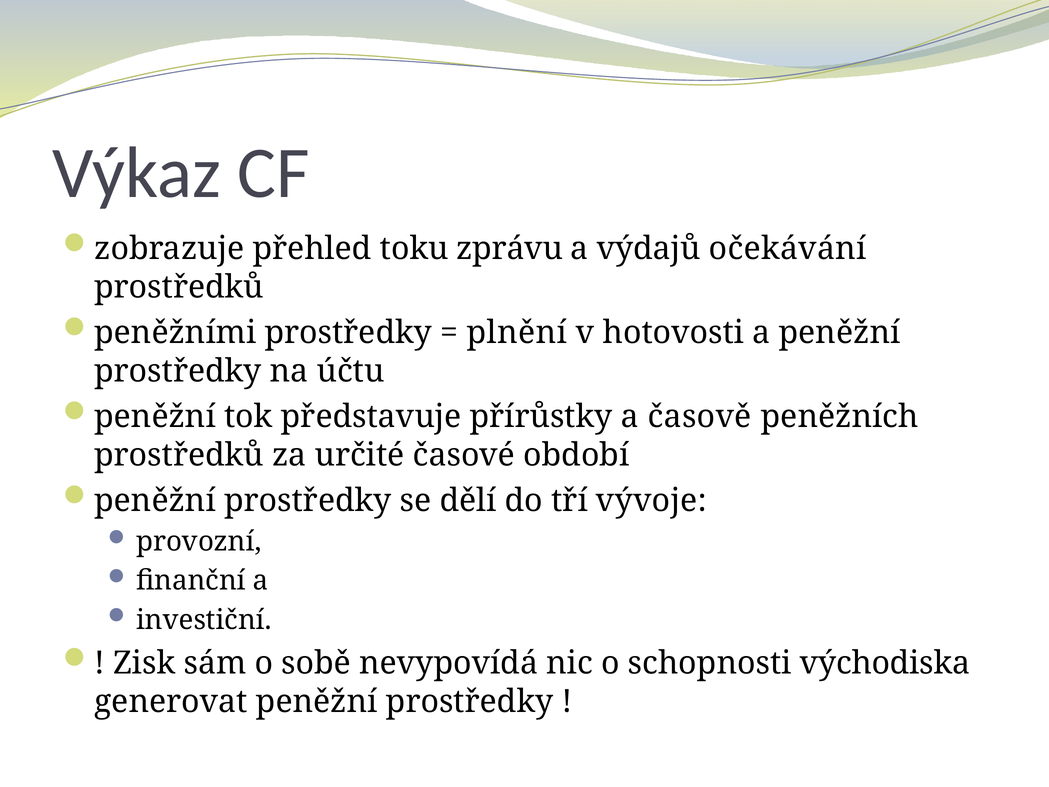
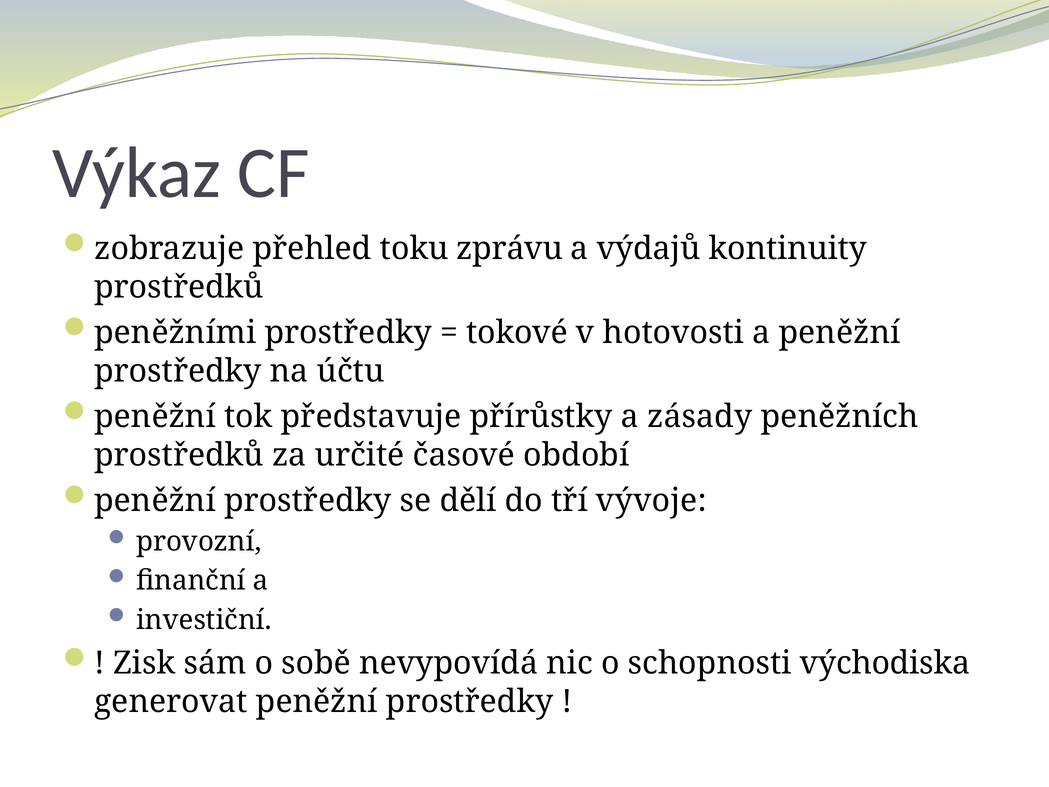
očekávání: očekávání -> kontinuity
plnění: plnění -> tokové
časově: časově -> zásady
